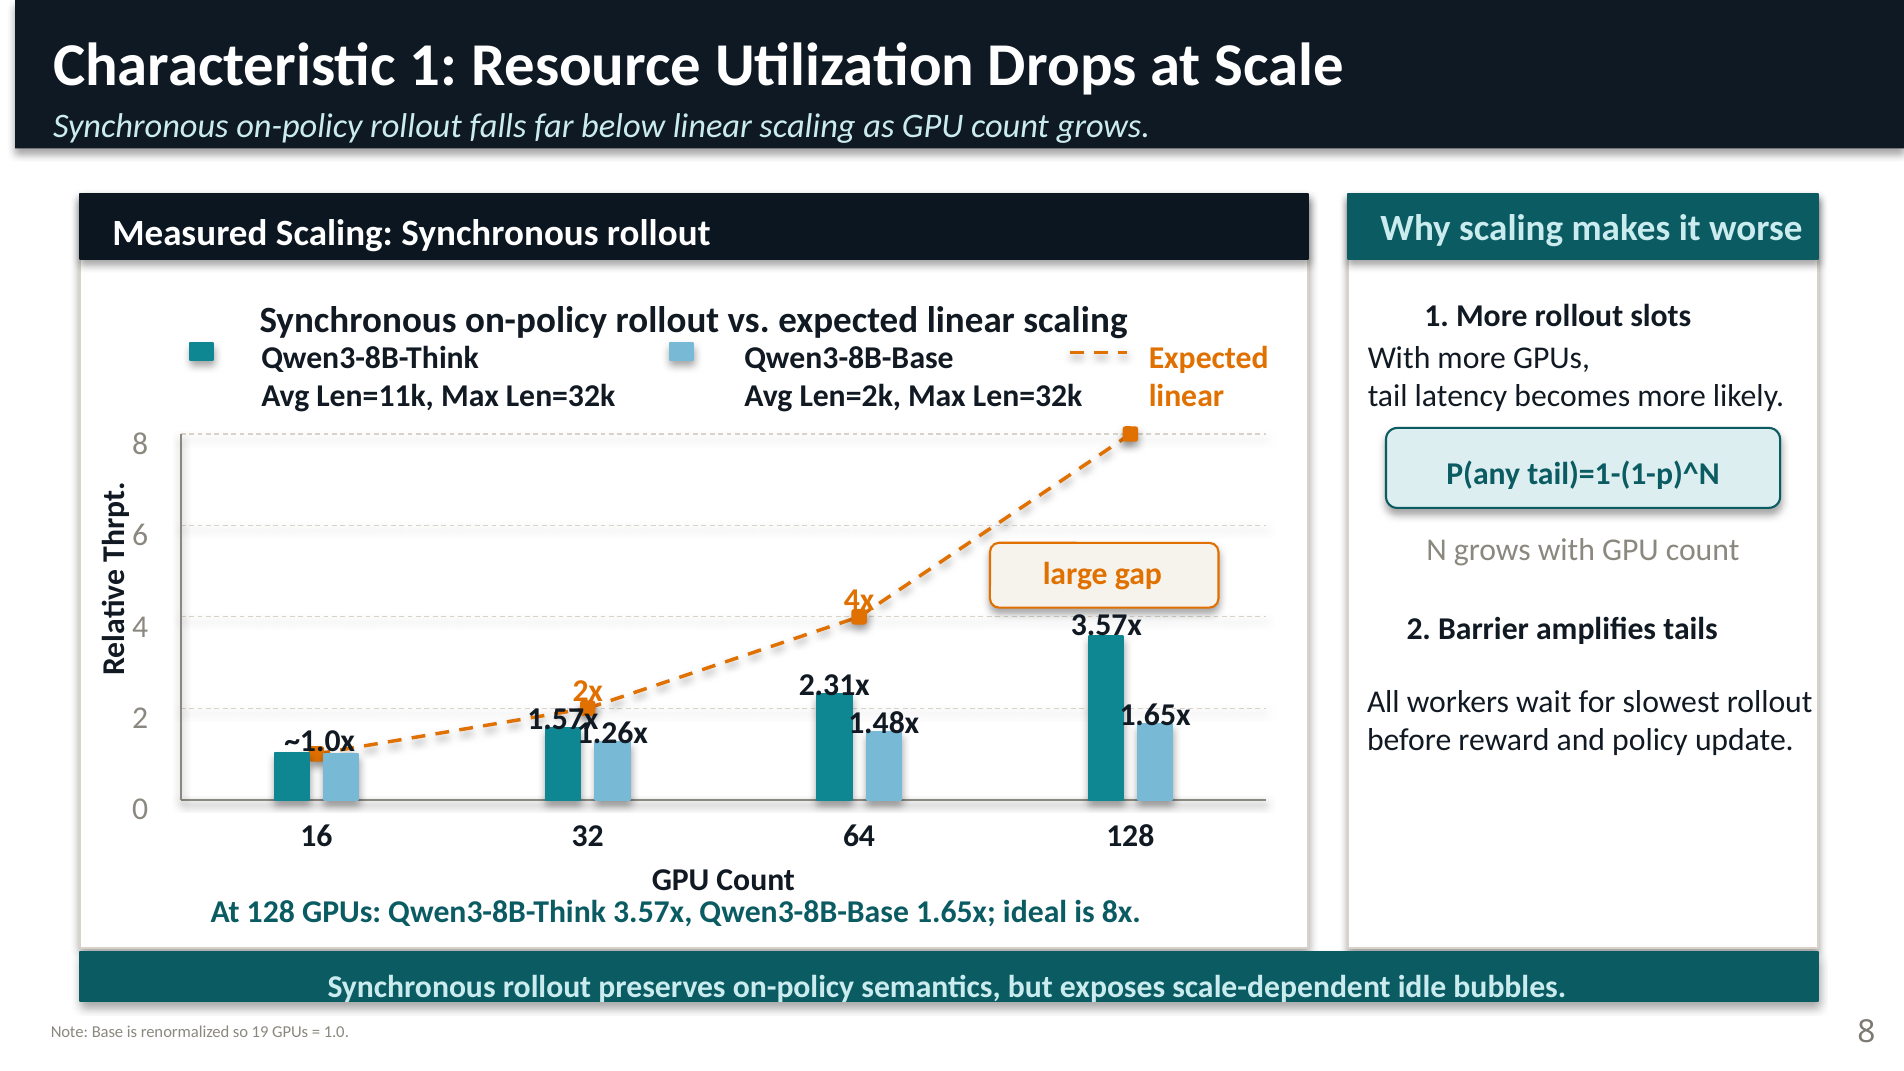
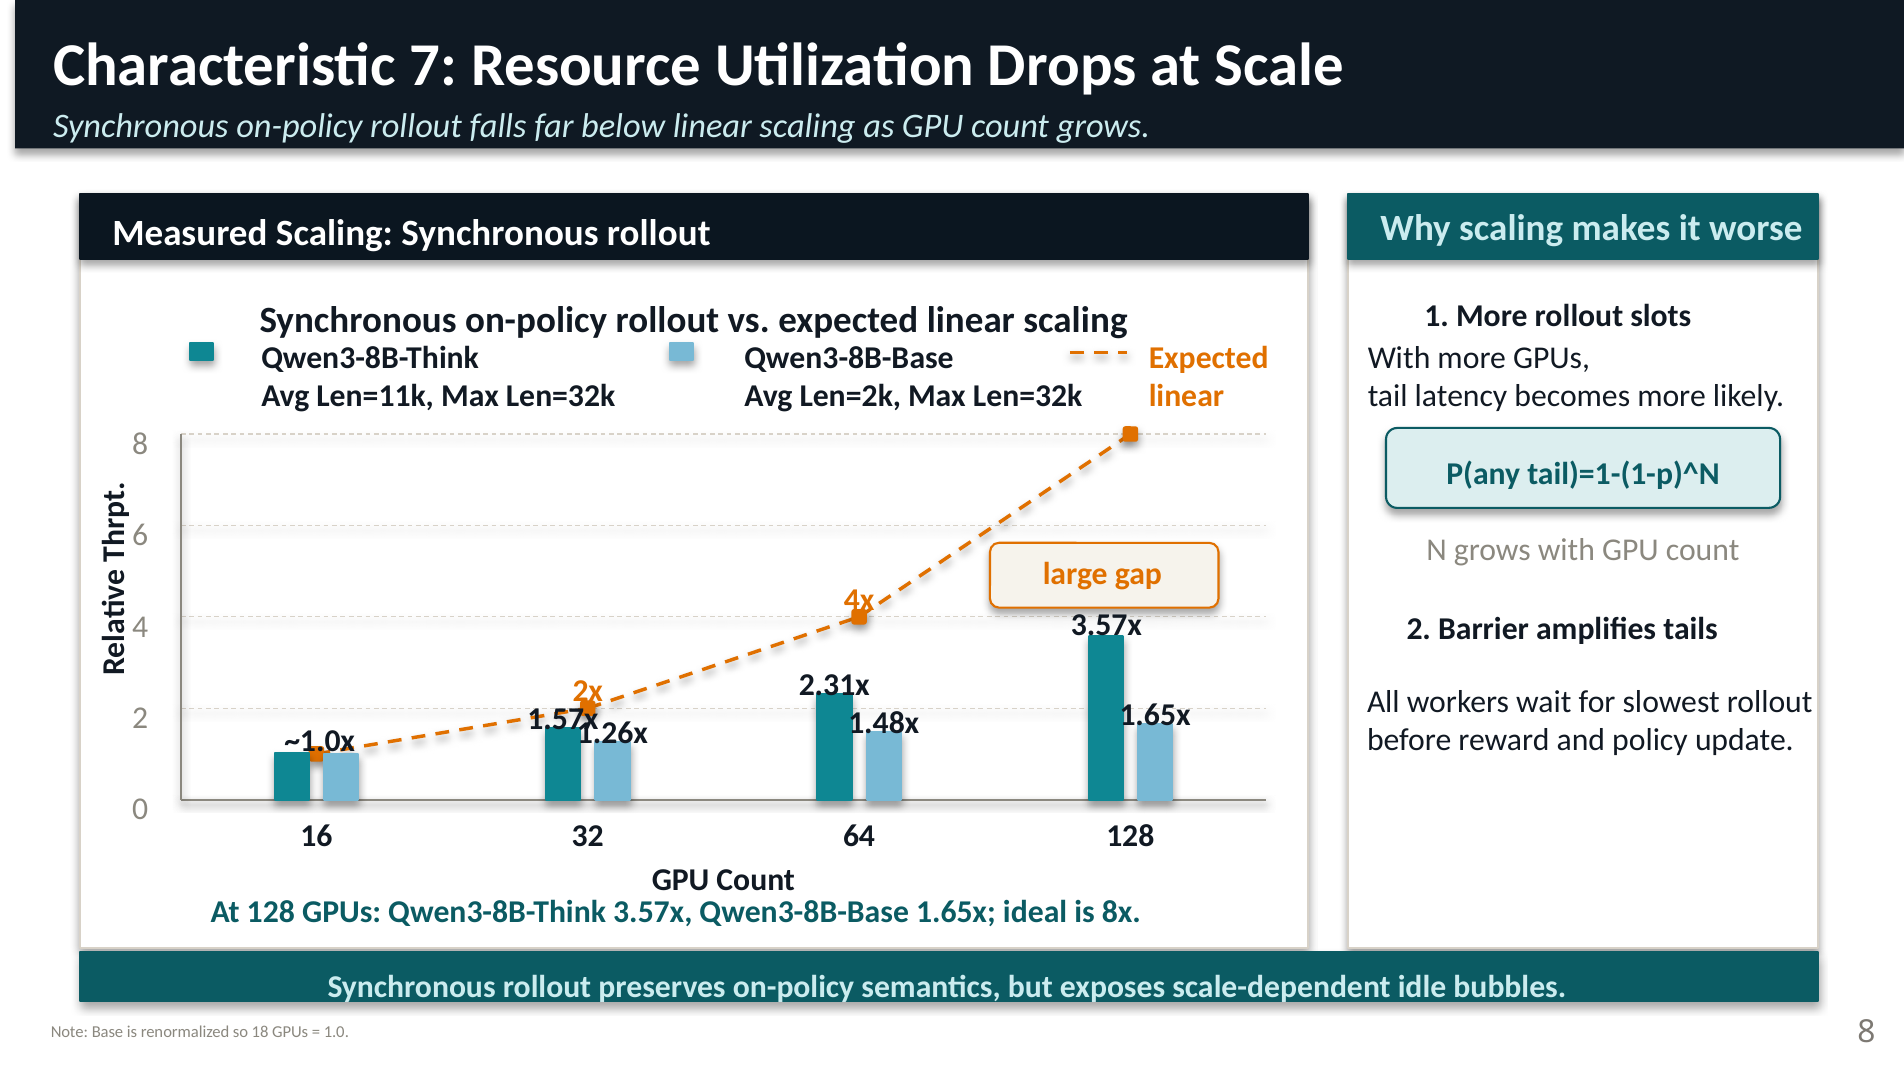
Characteristic 1: 1 -> 7
19: 19 -> 18
